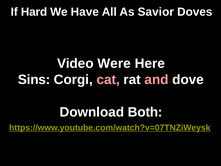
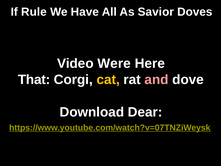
Hard: Hard -> Rule
Sins: Sins -> That
cat colour: pink -> yellow
Both: Both -> Dear
